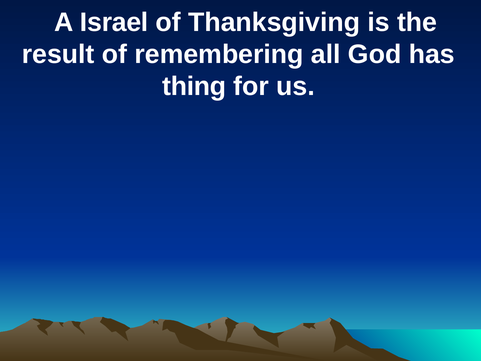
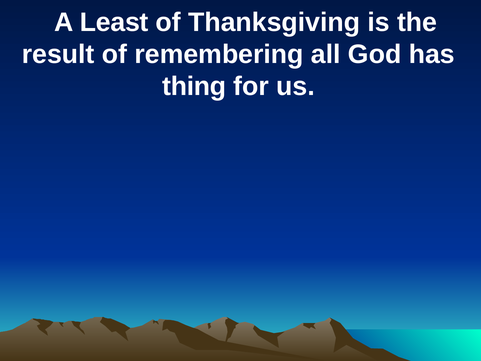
Israel: Israel -> Least
